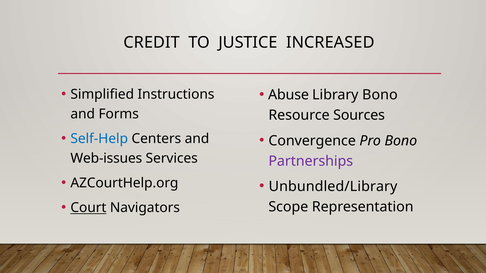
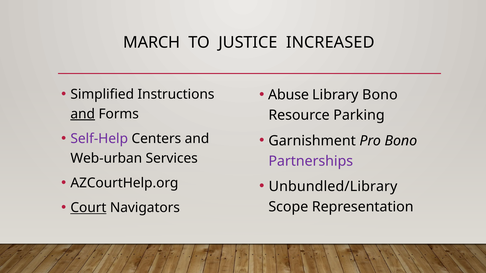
CREDIT: CREDIT -> MARCH
and at (83, 114) underline: none -> present
Sources: Sources -> Parking
Self-Help colour: blue -> purple
Convergence: Convergence -> Garnishment
Web-issues: Web-issues -> Web-urban
